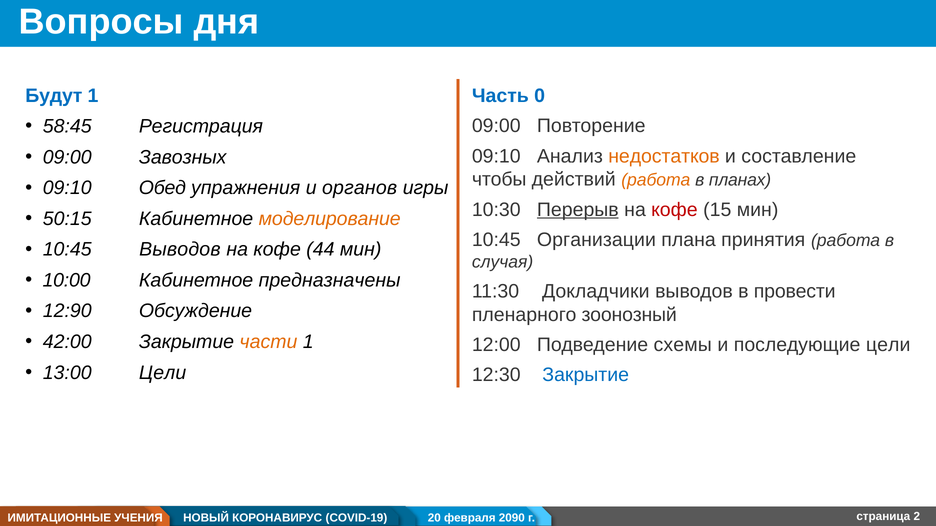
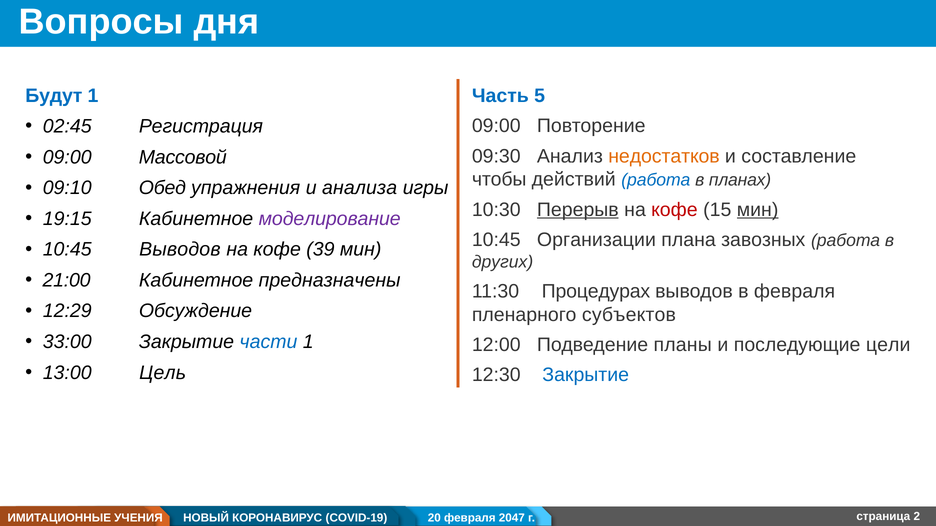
0: 0 -> 5
58:45: 58:45 -> 02:45
09:10 at (496, 156): 09:10 -> 09:30
Завозных: Завозных -> Массовой
работа at (656, 180) colour: orange -> blue
органов: органов -> анализа
мин at (758, 210) underline: none -> present
50:15: 50:15 -> 19:15
моделирование colour: orange -> purple
принятия: принятия -> завозных
44: 44 -> 39
случая: случая -> других
10:00: 10:00 -> 21:00
Докладчики: Докладчики -> Процедурах
в провести: провести -> февраля
12:90: 12:90 -> 12:29
зоонозный: зоонозный -> субъектов
42:00: 42:00 -> 33:00
части colour: orange -> blue
схемы: схемы -> планы
13:00 Цели: Цели -> Цель
2090: 2090 -> 2047
